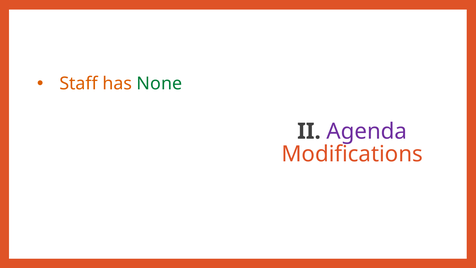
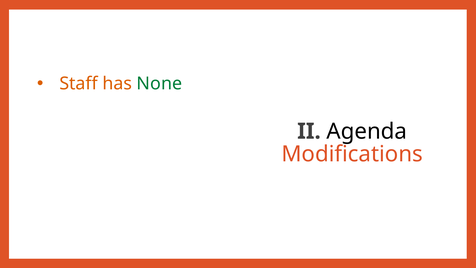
Agenda colour: purple -> black
